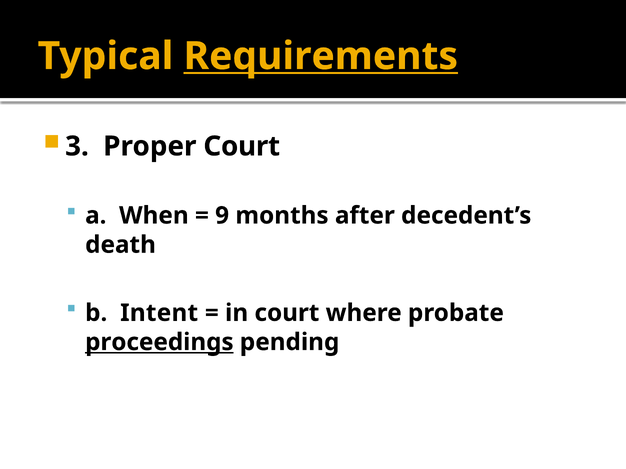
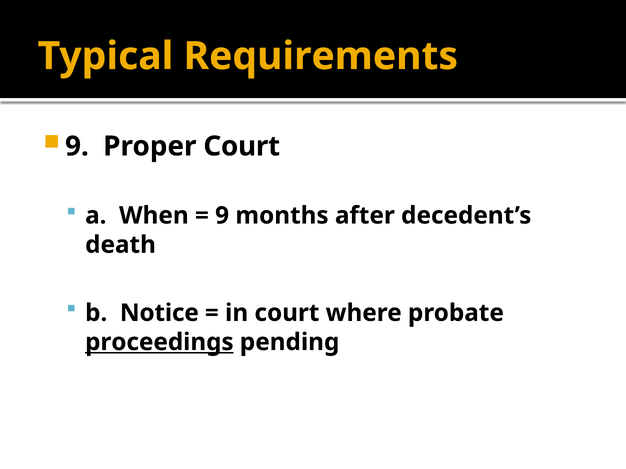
Requirements underline: present -> none
3 at (77, 146): 3 -> 9
Intent: Intent -> Notice
